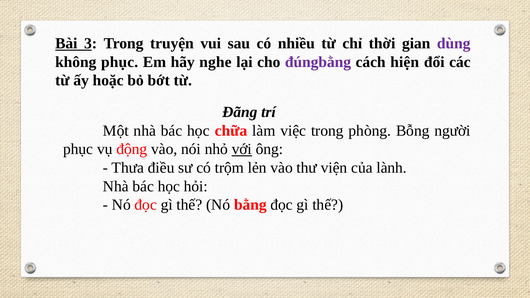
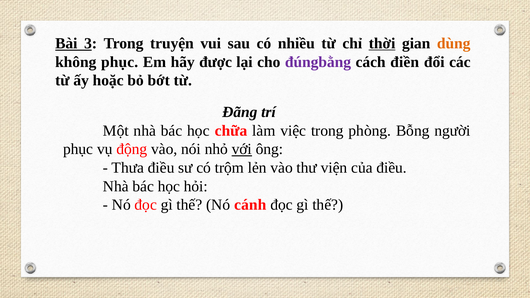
thời underline: none -> present
dùng colour: purple -> orange
nghe: nghe -> được
hiện: hiện -> điền
của lành: lành -> điều
bằng: bằng -> cánh
